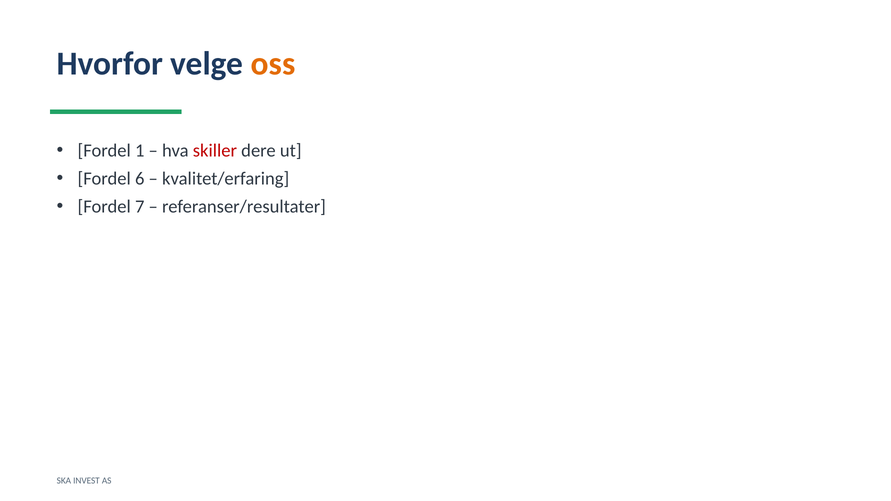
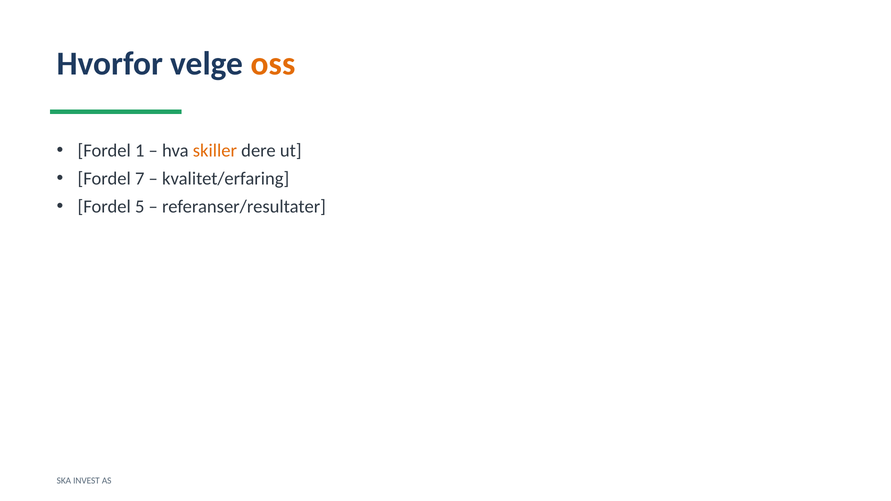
skiller colour: red -> orange
6: 6 -> 7
7: 7 -> 5
